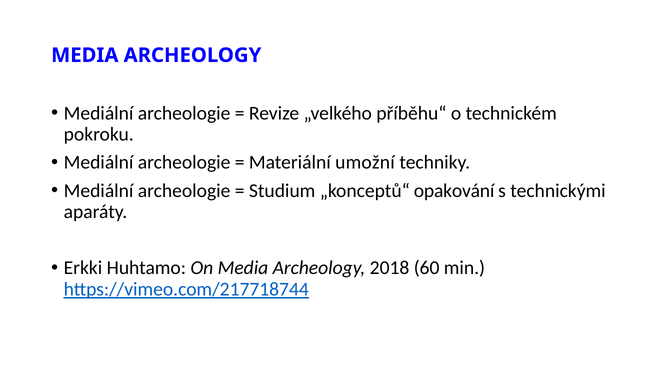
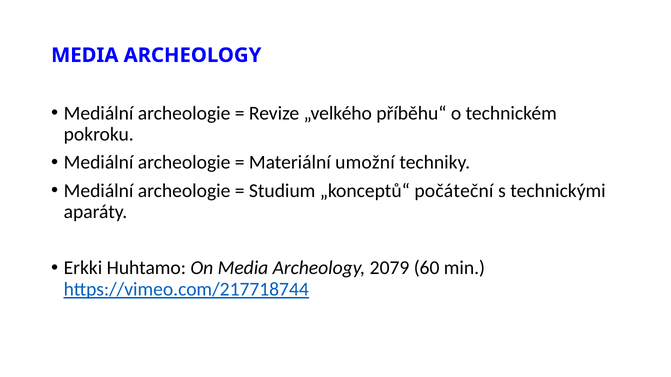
opakování: opakování -> počáteční
2018: 2018 -> 2079
